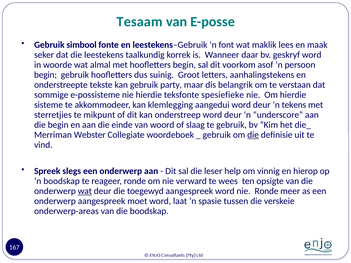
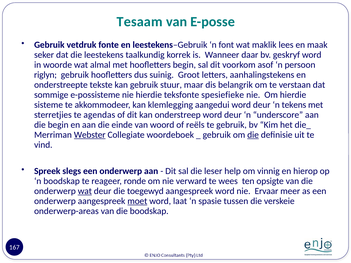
simbool: simbool -> vetdruk
begin at (45, 75): begin -> riglyn
party: party -> stuur
mikpunt: mikpunt -> agendas
slaag: slaag -> reëls
Webster underline: none -> present
nie Ronde: Ronde -> Ervaar
moet underline: none -> present
